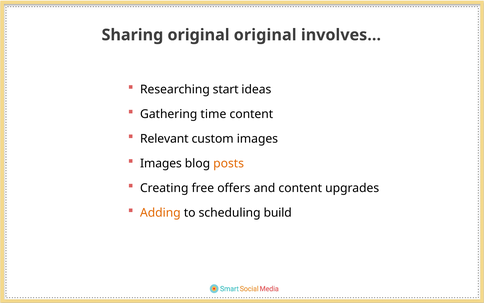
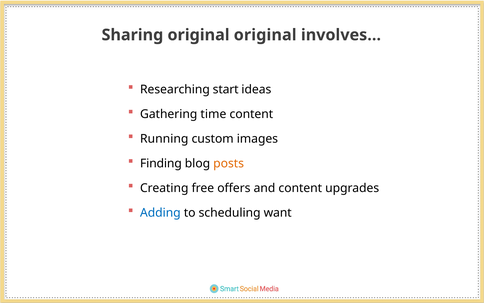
Relevant: Relevant -> Running
Images at (161, 163): Images -> Finding
Adding colour: orange -> blue
build: build -> want
